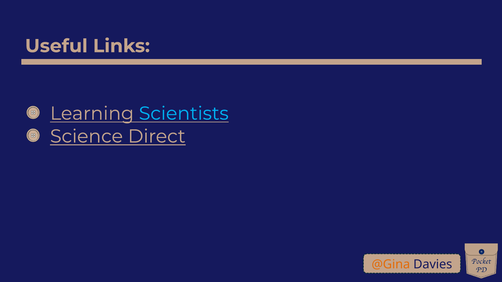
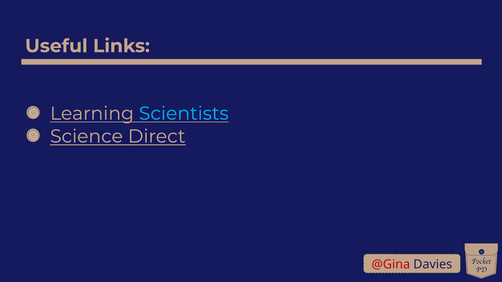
@Gina colour: orange -> red
